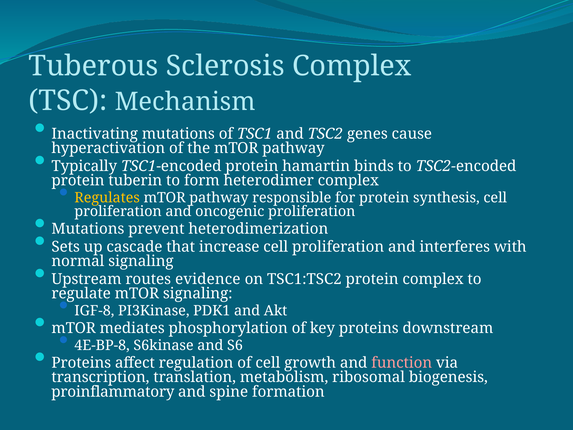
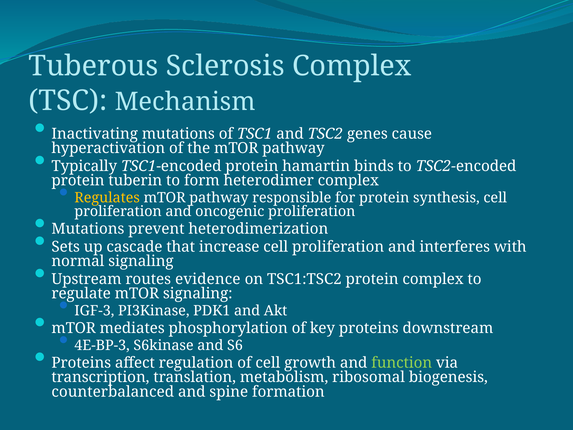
IGF-8: IGF-8 -> IGF-3
4E-BP-8: 4E-BP-8 -> 4E-BP-3
function colour: pink -> light green
proinflammatory: proinflammatory -> counterbalanced
